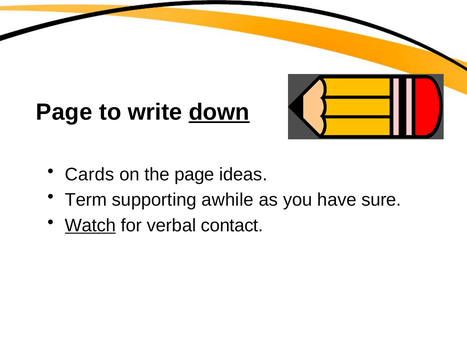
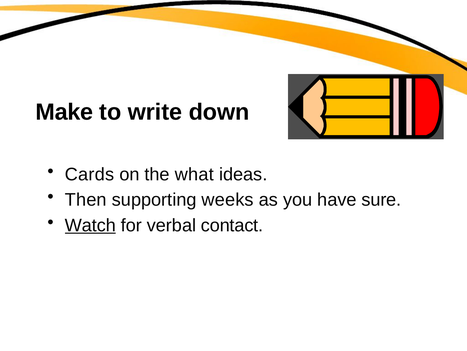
Page at (64, 112): Page -> Make
down underline: present -> none
the page: page -> what
Term: Term -> Then
awhile: awhile -> weeks
